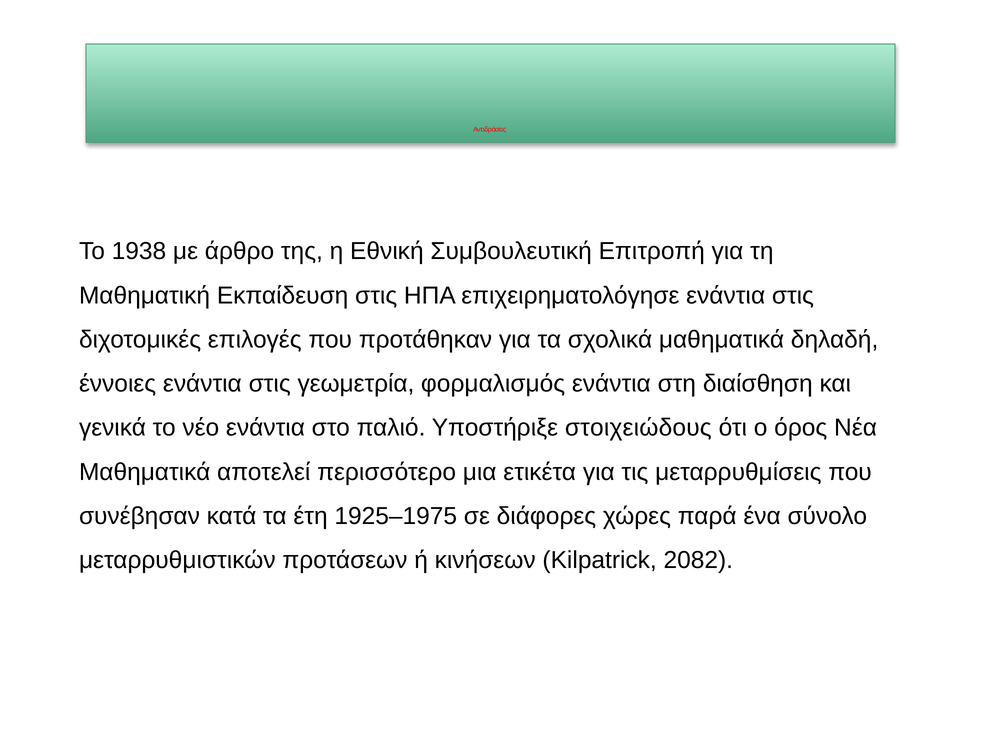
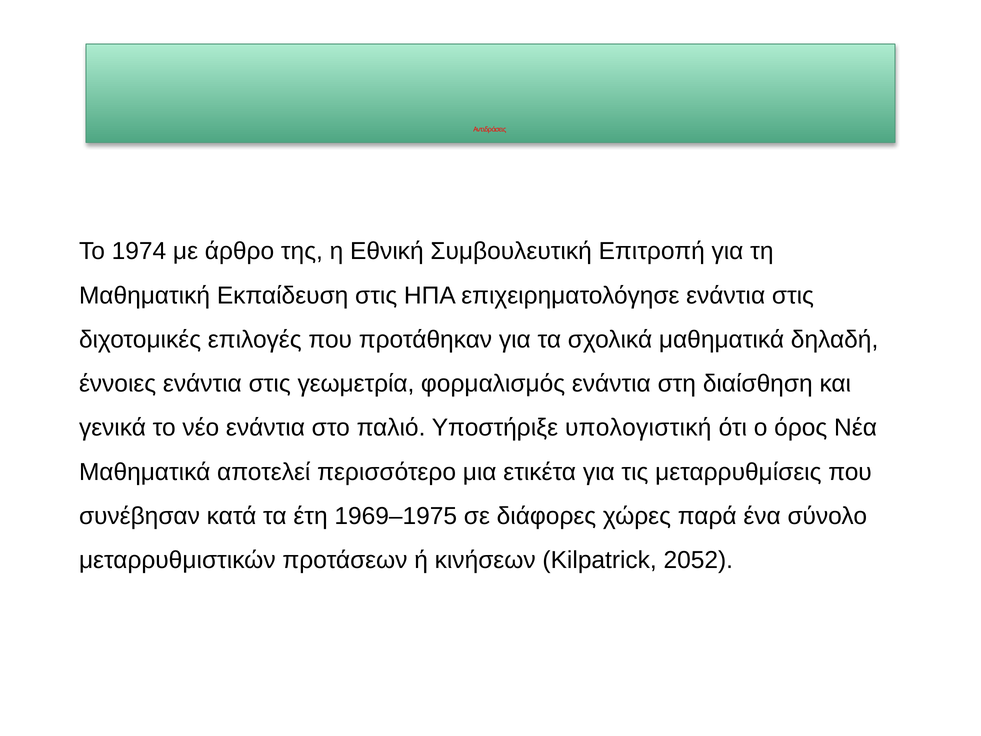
1938: 1938 -> 1974
στοιχειώδους: στοιχειώδους -> υπολογιστική
1925–1975: 1925–1975 -> 1969–1975
2082: 2082 -> 2052
